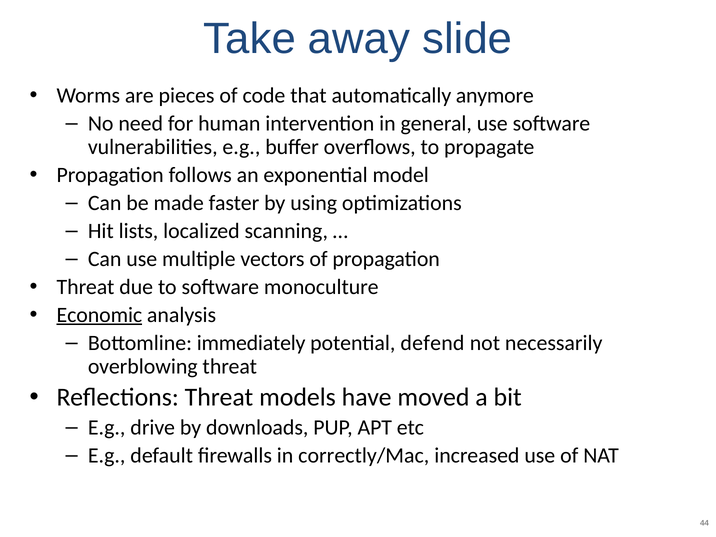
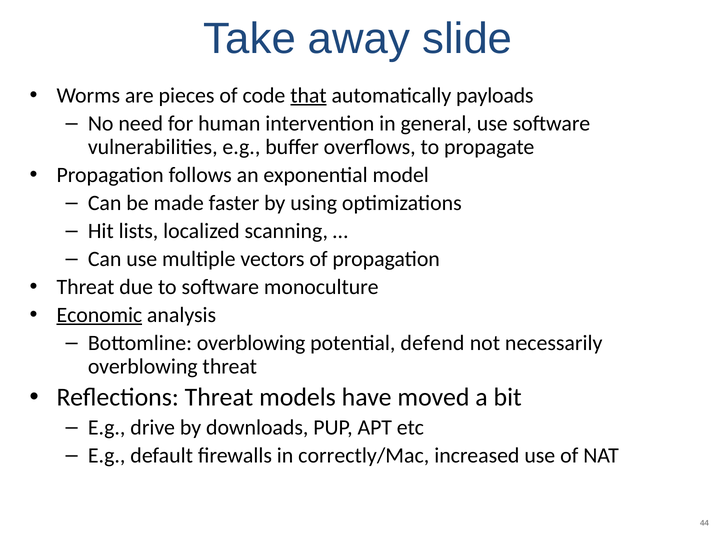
that underline: none -> present
anymore: anymore -> payloads
Bottomline immediately: immediately -> overblowing
